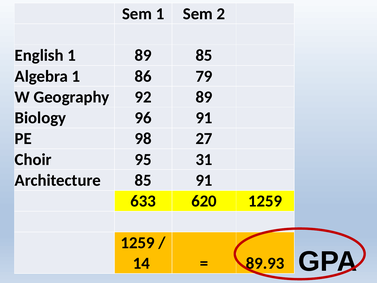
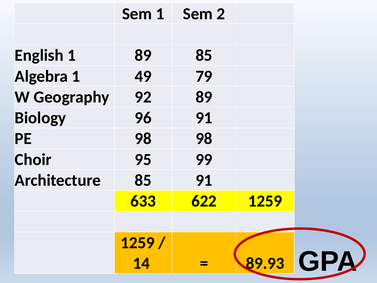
86: 86 -> 49
98 27: 27 -> 98
31: 31 -> 99
620: 620 -> 622
